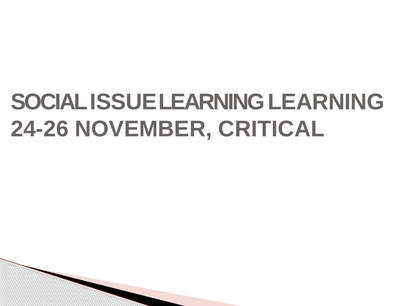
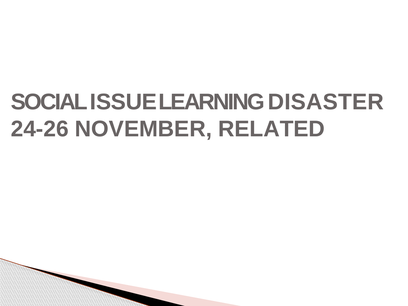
LEARNING LEARNING: LEARNING -> DISASTER
CRITICAL: CRITICAL -> RELATED
